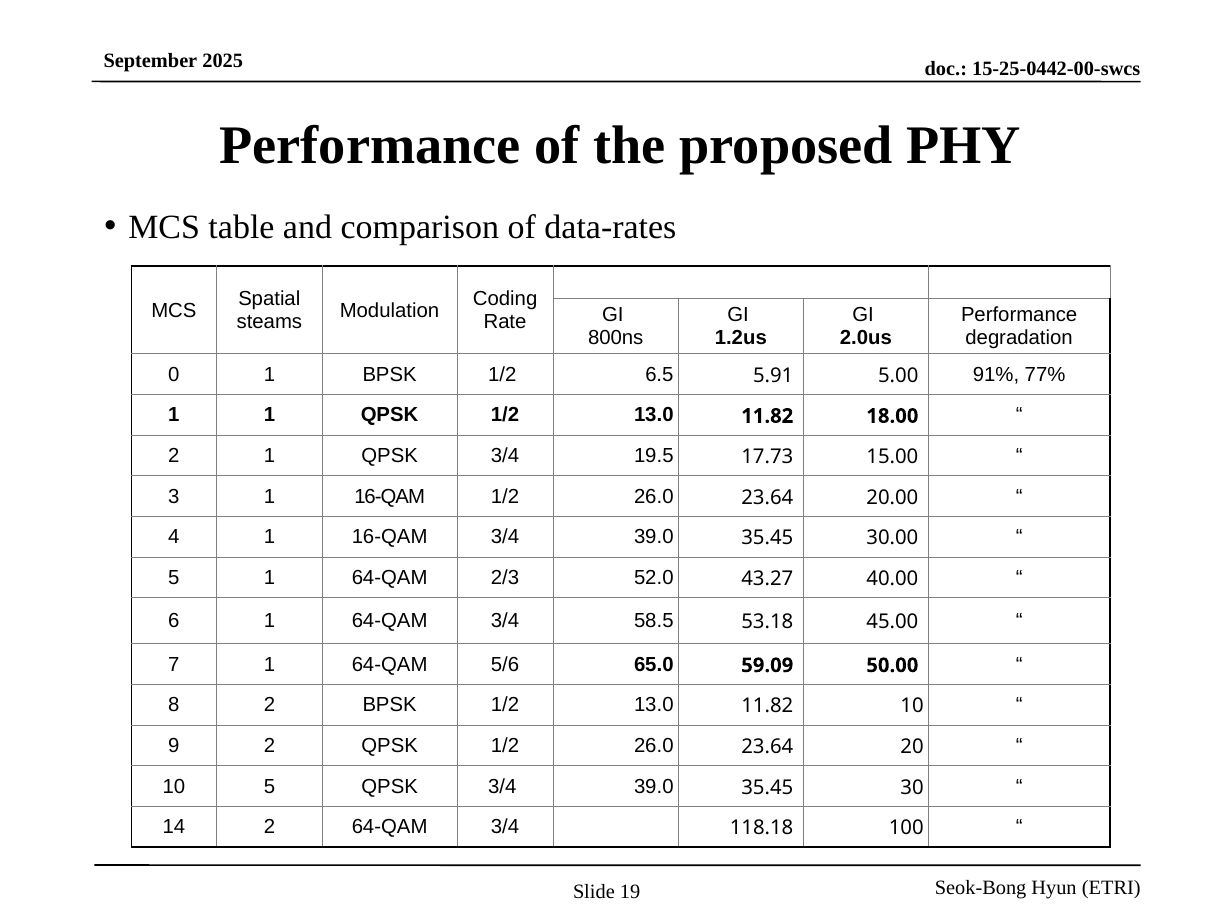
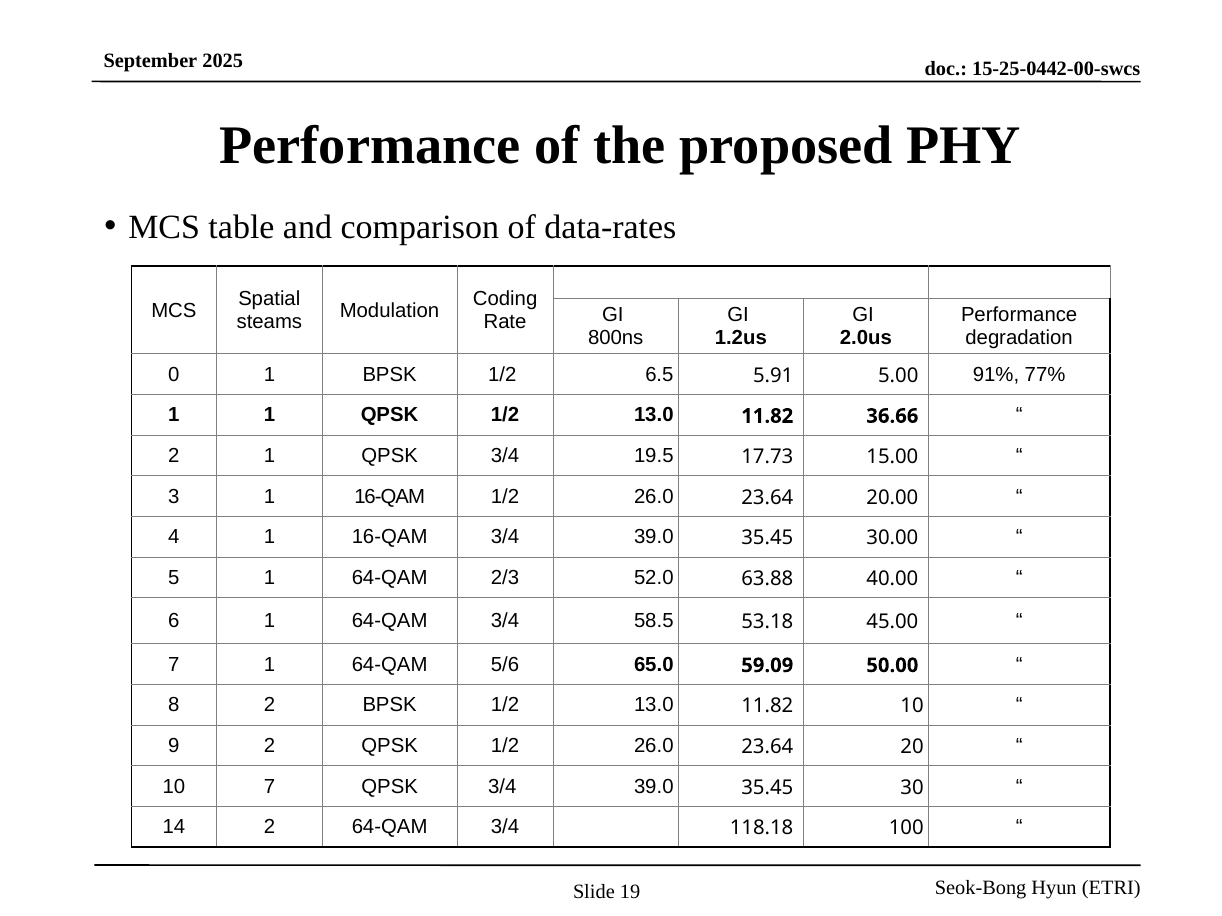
18.00: 18.00 -> 36.66
43.27: 43.27 -> 63.88
10 5: 5 -> 7
